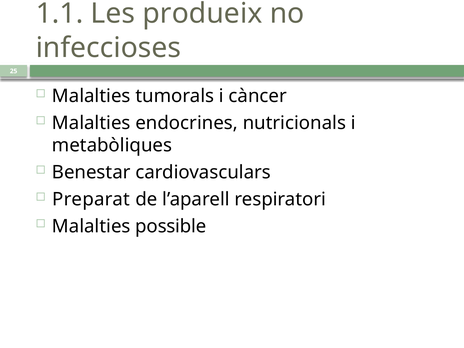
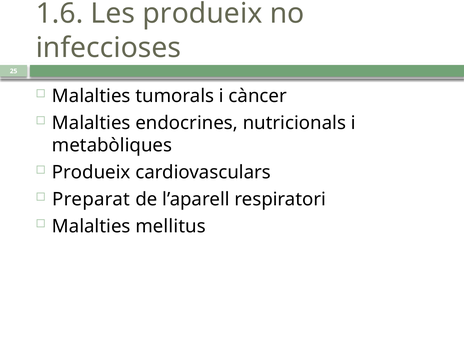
1.1: 1.1 -> 1.6
Benestar at (91, 172): Benestar -> Produeix
possible: possible -> mellitus
